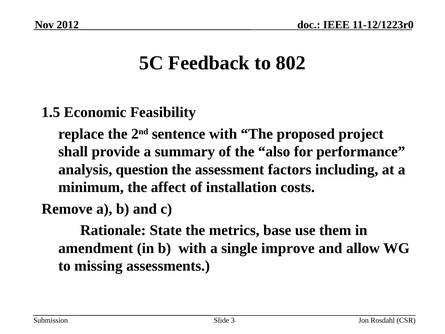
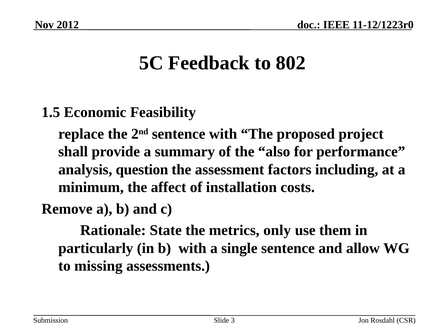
base: base -> only
amendment: amendment -> particularly
single improve: improve -> sentence
